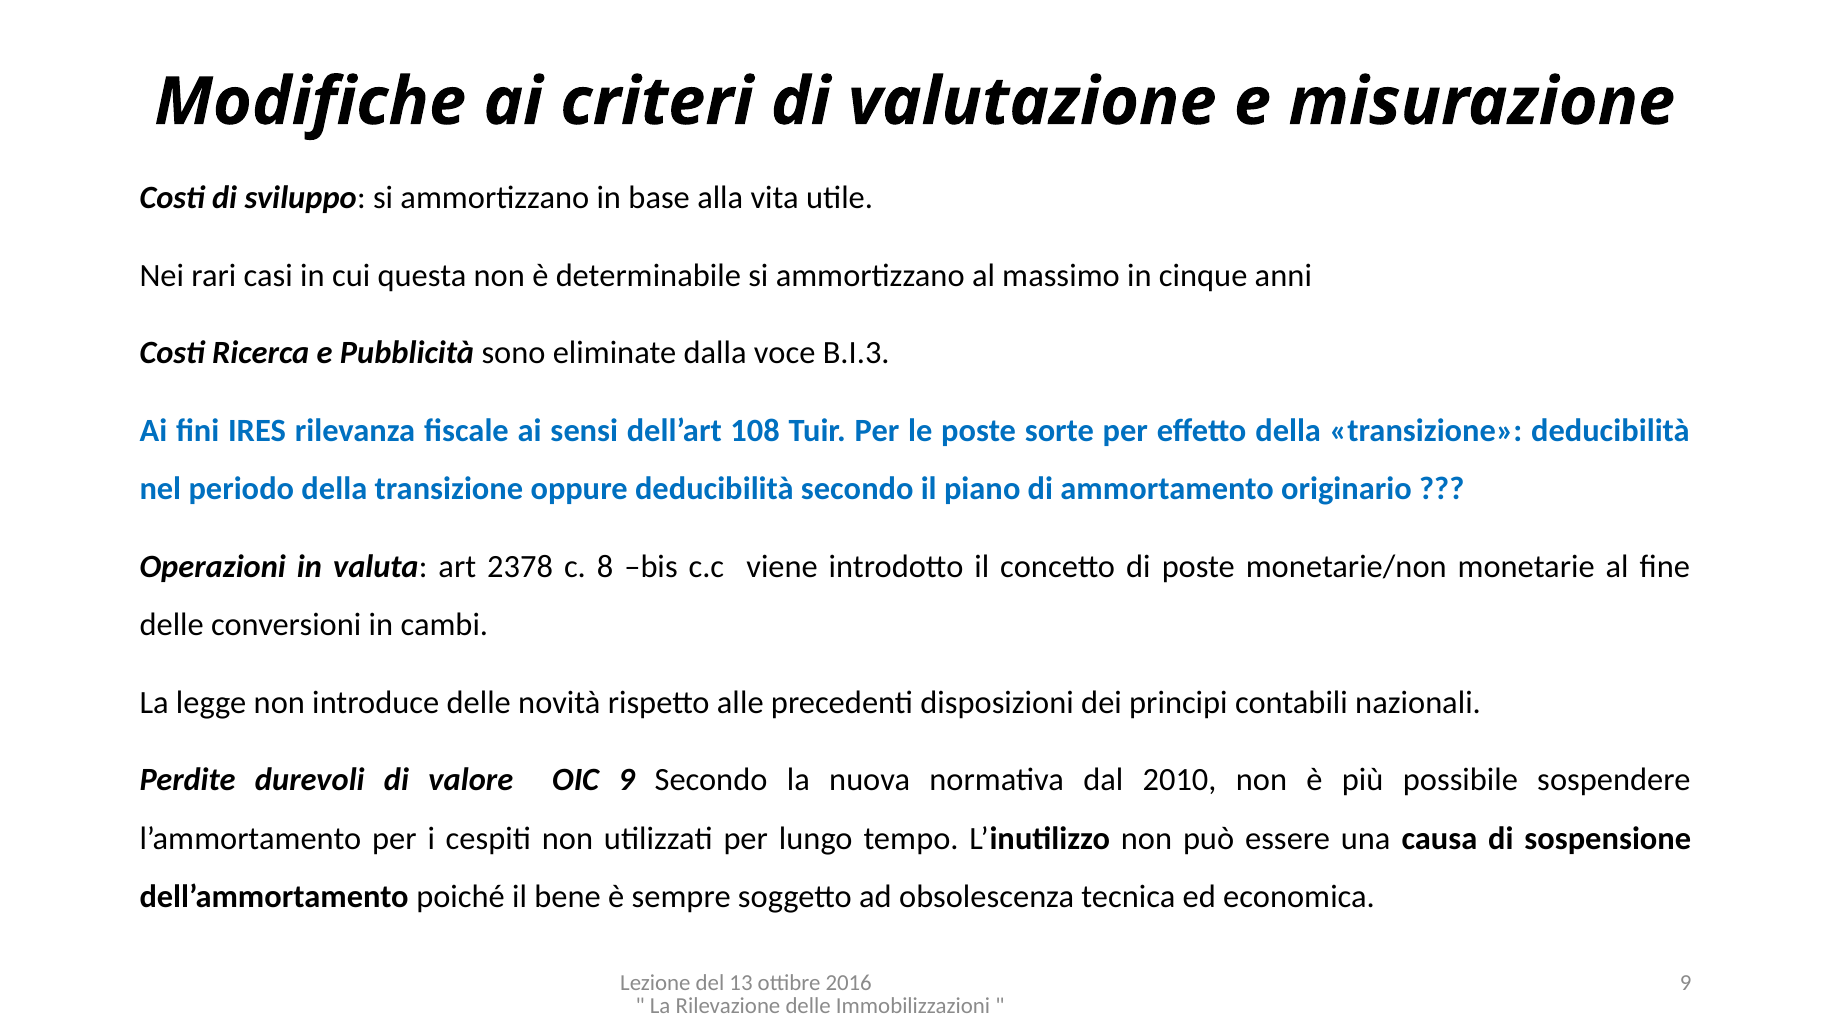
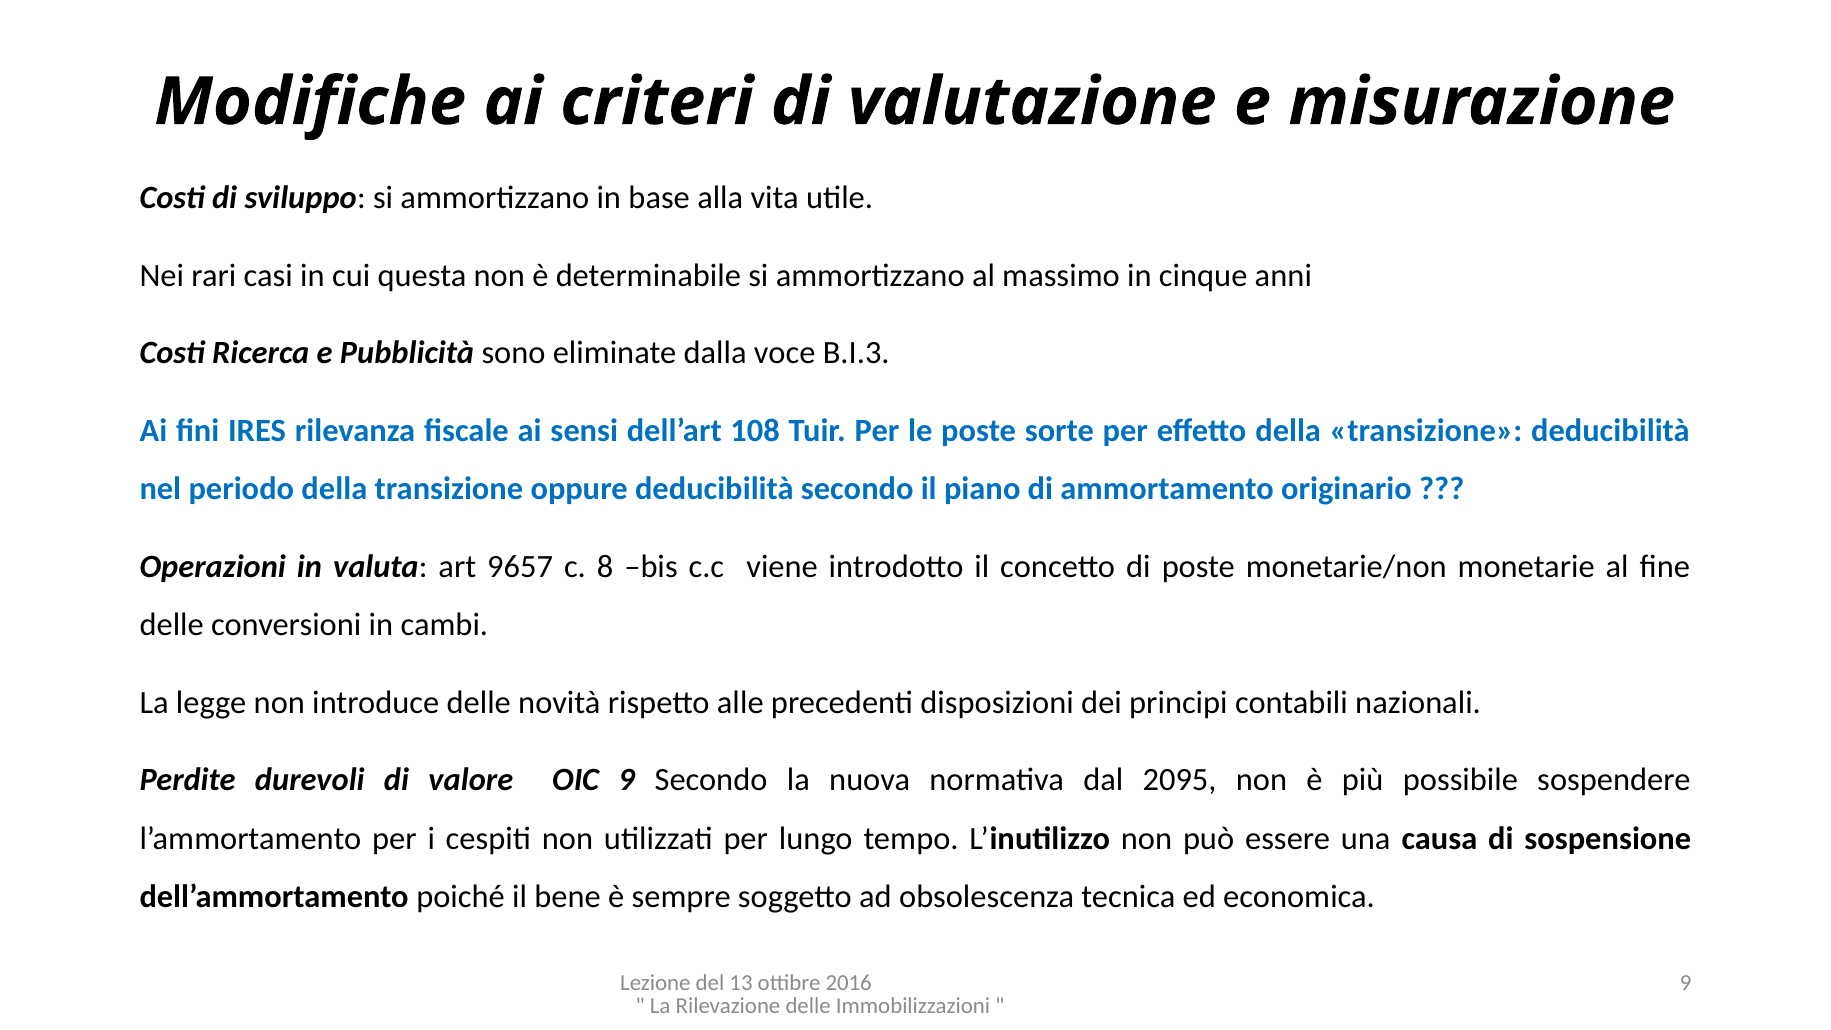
2378: 2378 -> 9657
2010: 2010 -> 2095
